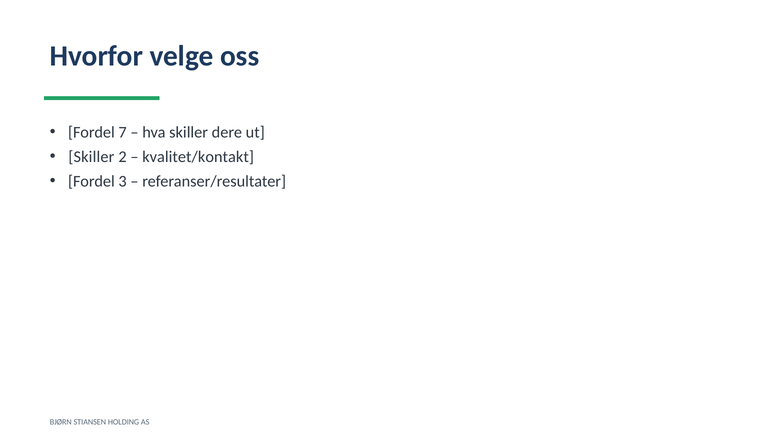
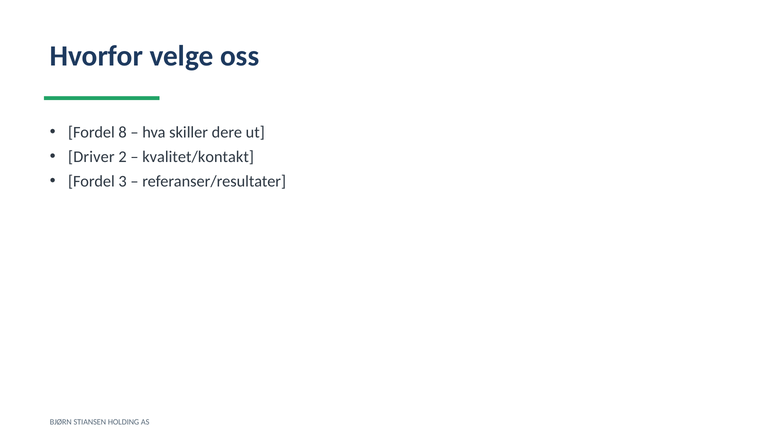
7: 7 -> 8
Skiller at (91, 157): Skiller -> Driver
